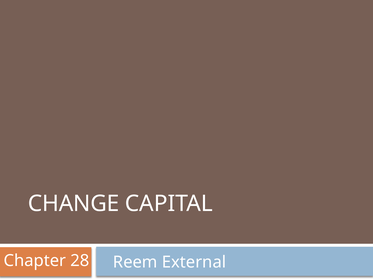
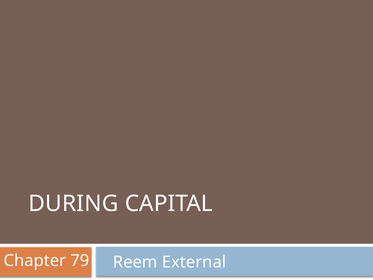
CHANGE: CHANGE -> DURING
28: 28 -> 79
